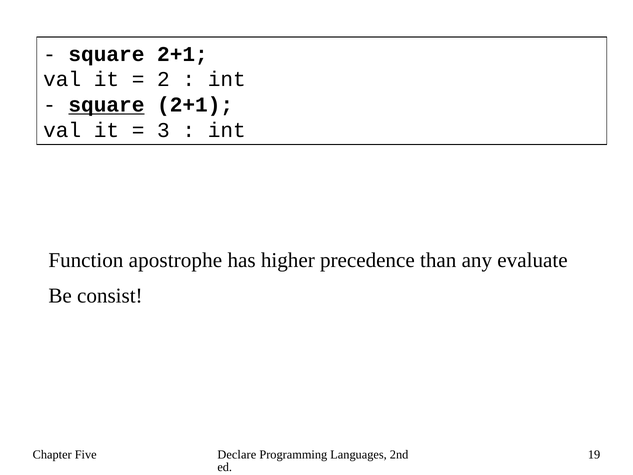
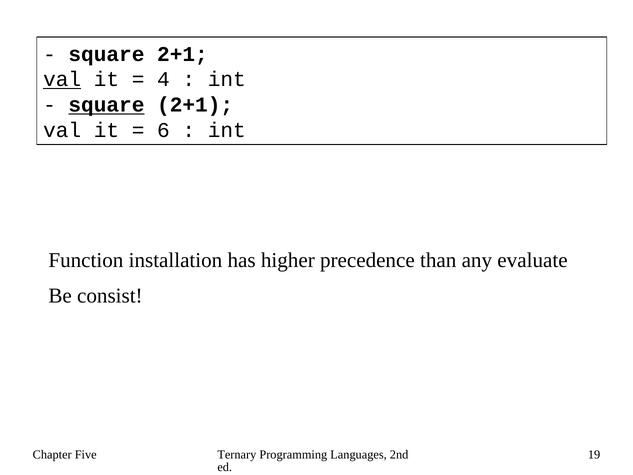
val at (62, 79) underline: none -> present
2: 2 -> 4
3: 3 -> 6
apostrophe: apostrophe -> installation
Declare: Declare -> Ternary
